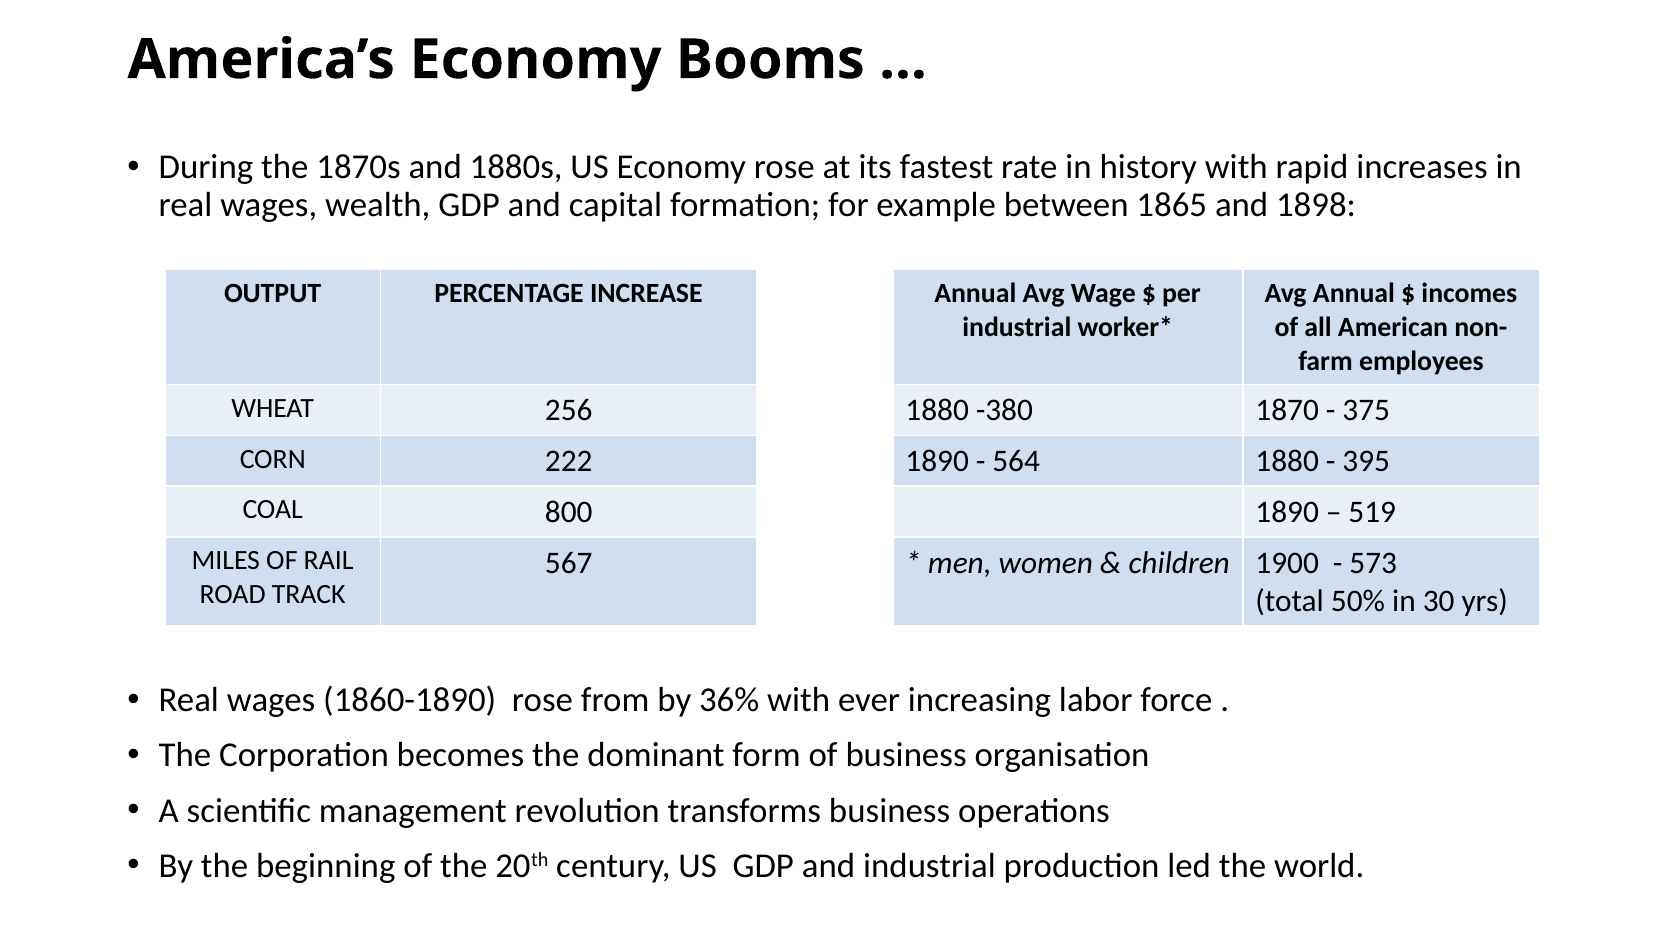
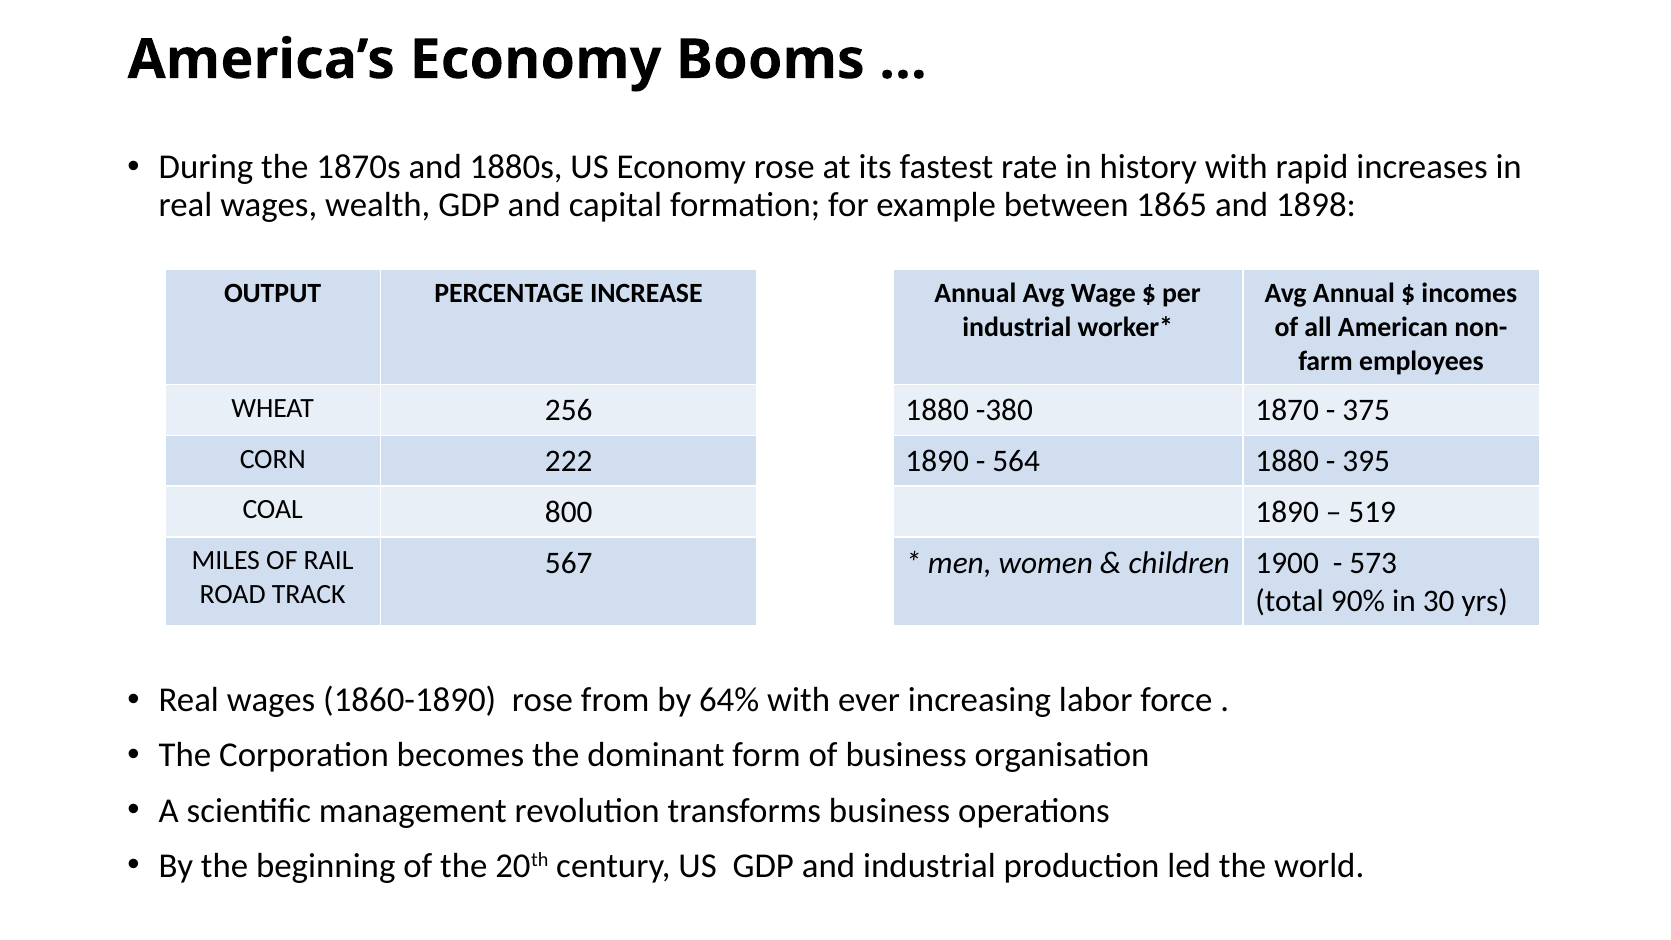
50%: 50% -> 90%
36%: 36% -> 64%
